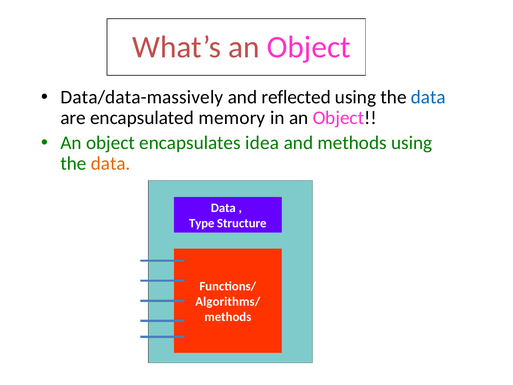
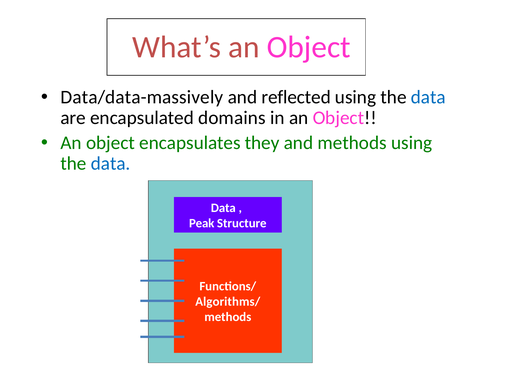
memory: memory -> domains
idea: idea -> they
data at (111, 163) colour: orange -> blue
Type: Type -> Peak
